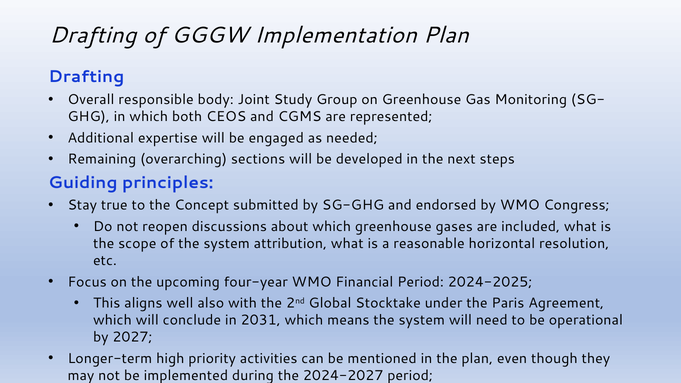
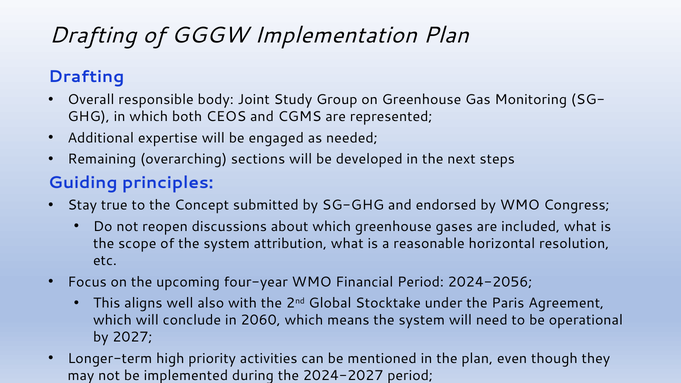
2024-2025: 2024-2025 -> 2024-2056
2031: 2031 -> 2060
